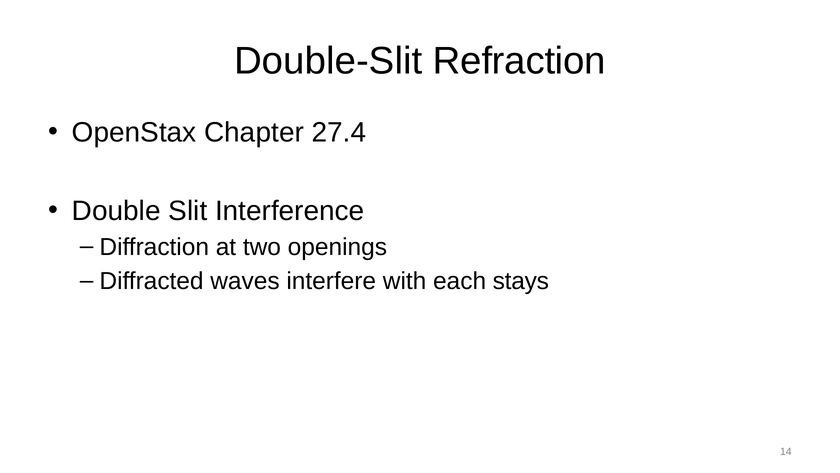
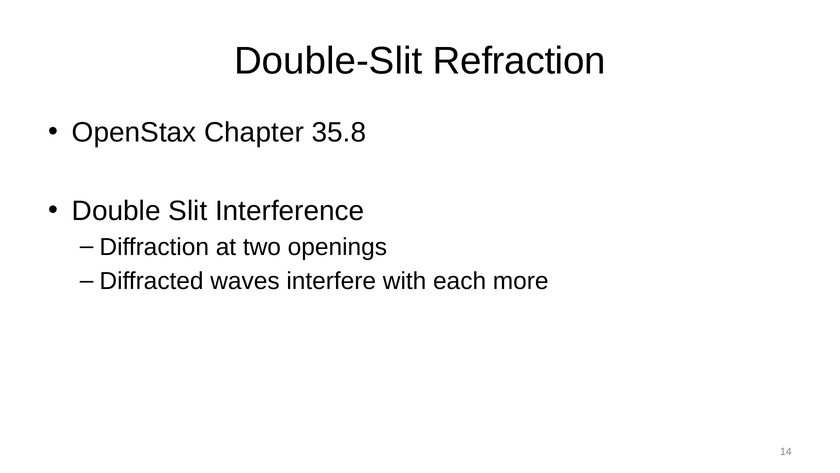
27.4: 27.4 -> 35.8
stays: stays -> more
